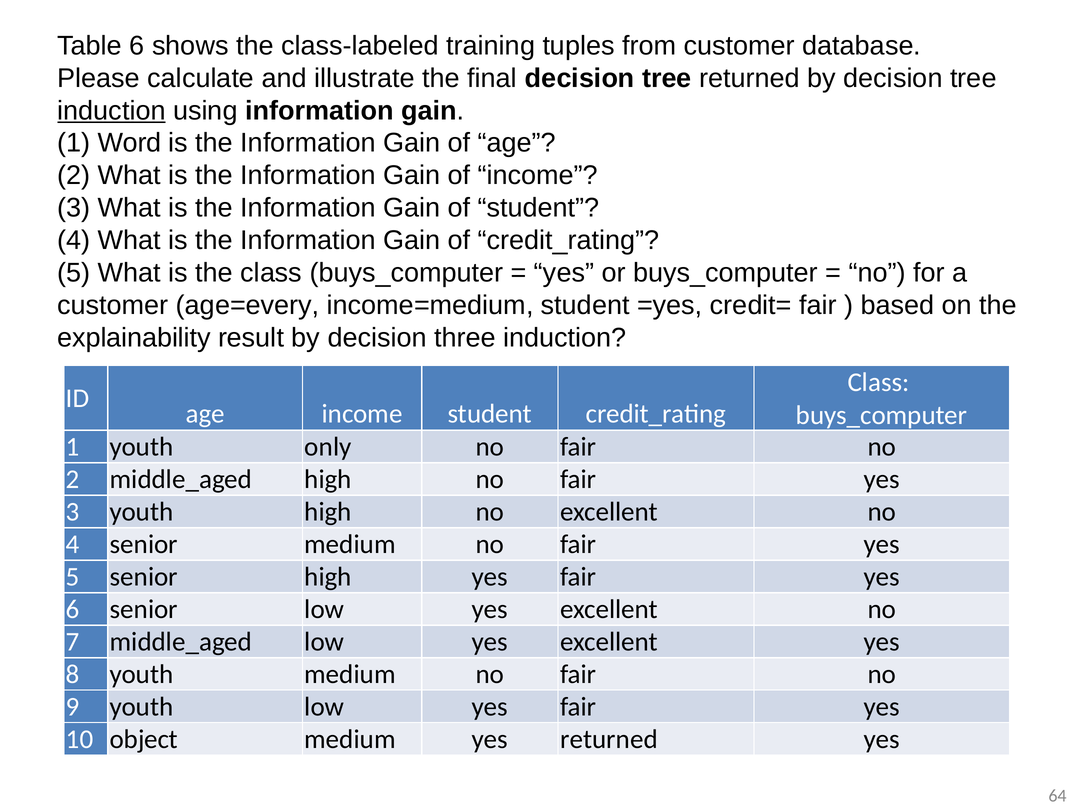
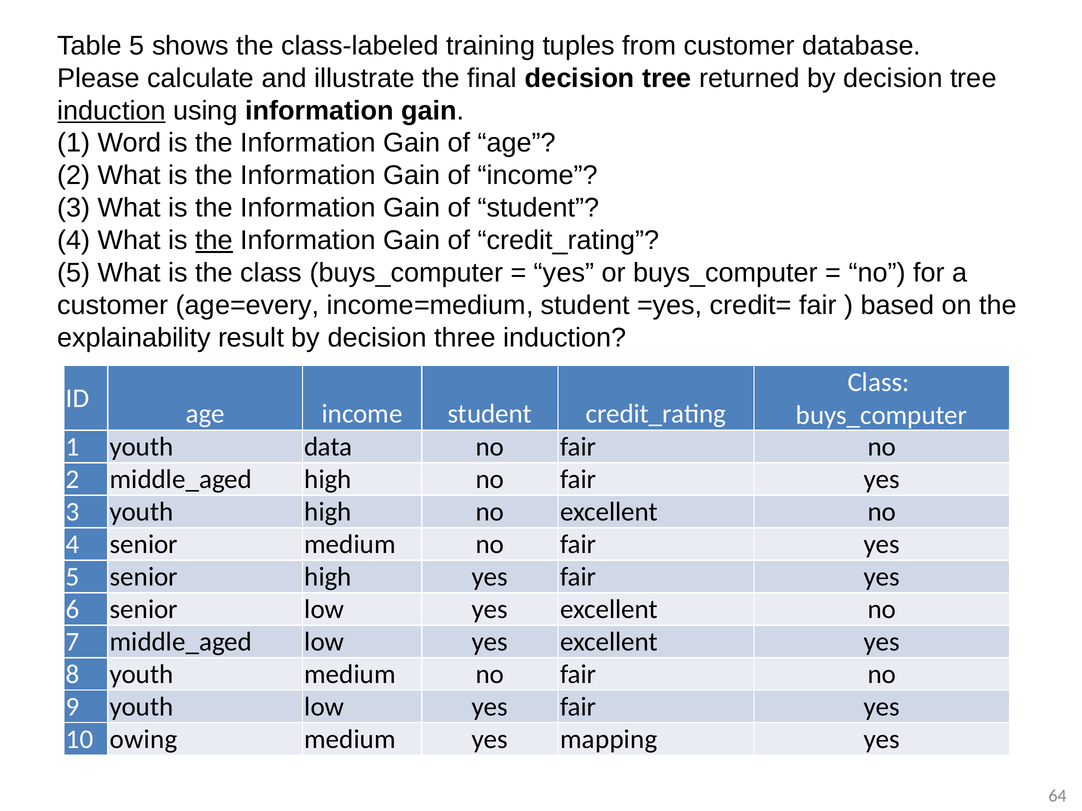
Table 6: 6 -> 5
the at (214, 241) underline: none -> present
only: only -> data
object: object -> owing
yes returned: returned -> mapping
